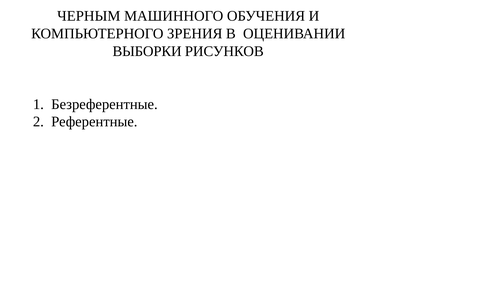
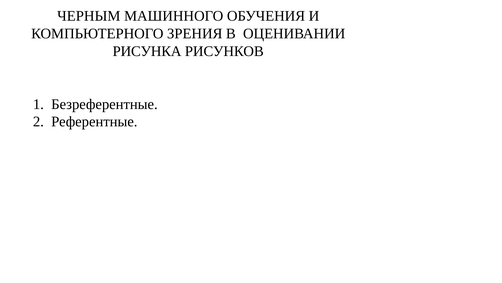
ВЫБОРКИ: ВЫБОРКИ -> РИСУНКА
